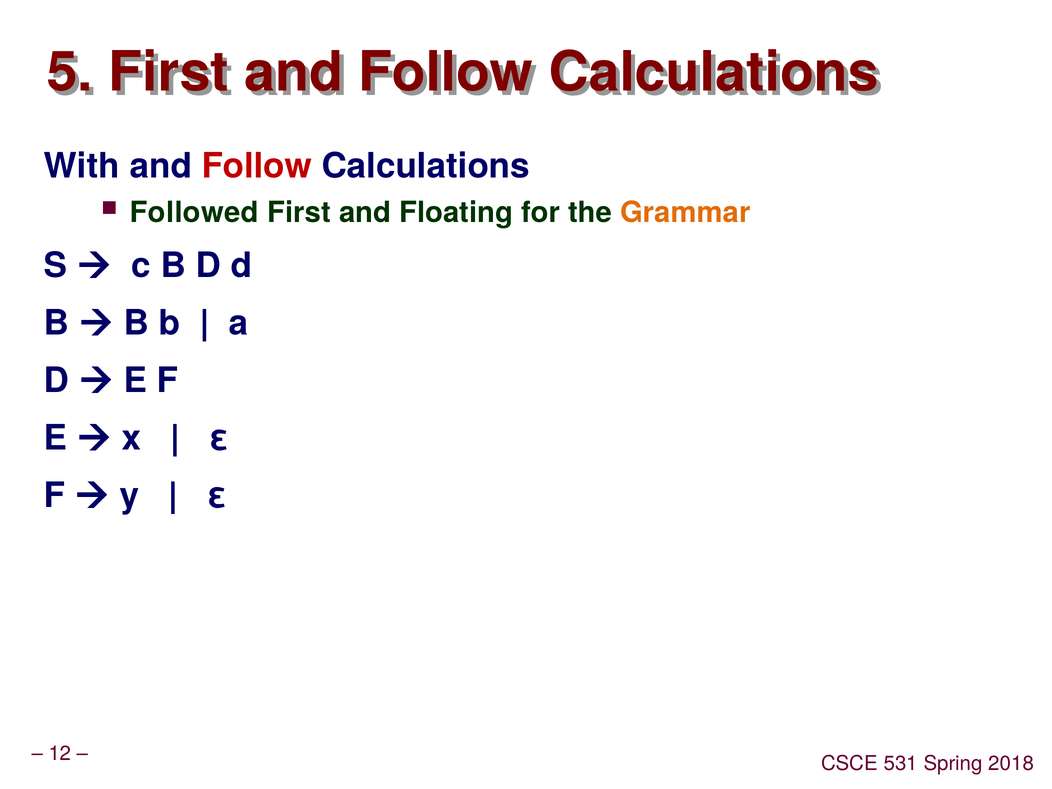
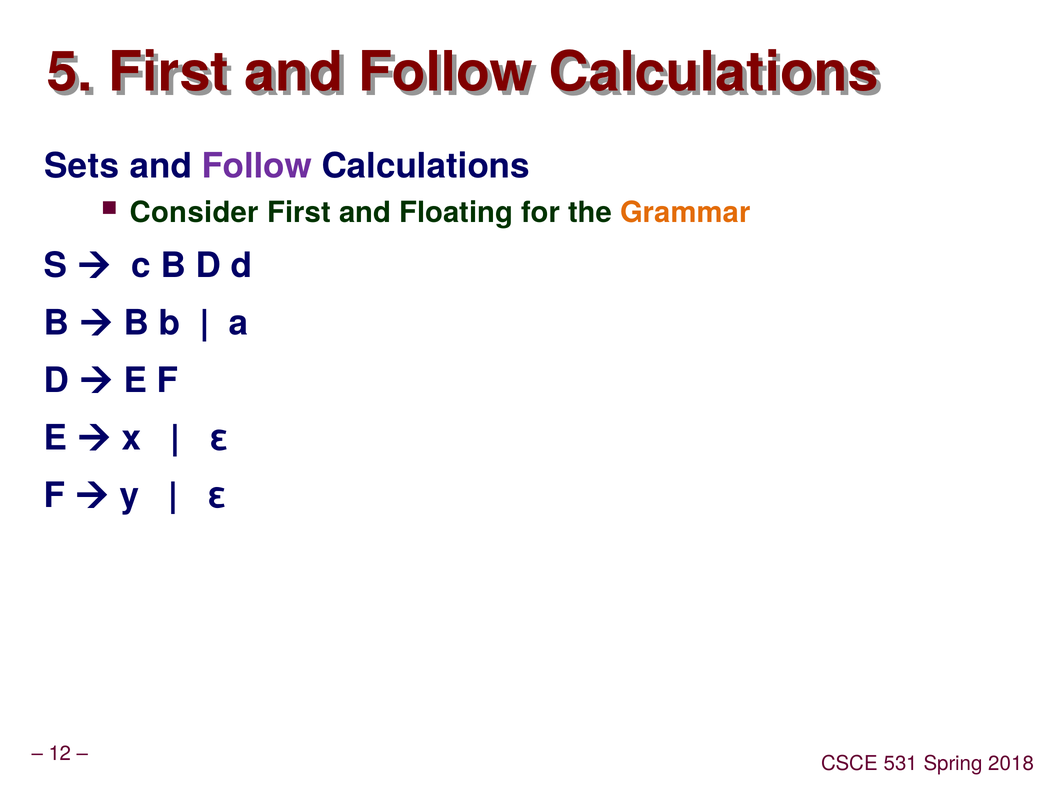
With: With -> Sets
Follow at (257, 166) colour: red -> purple
Followed: Followed -> Consider
